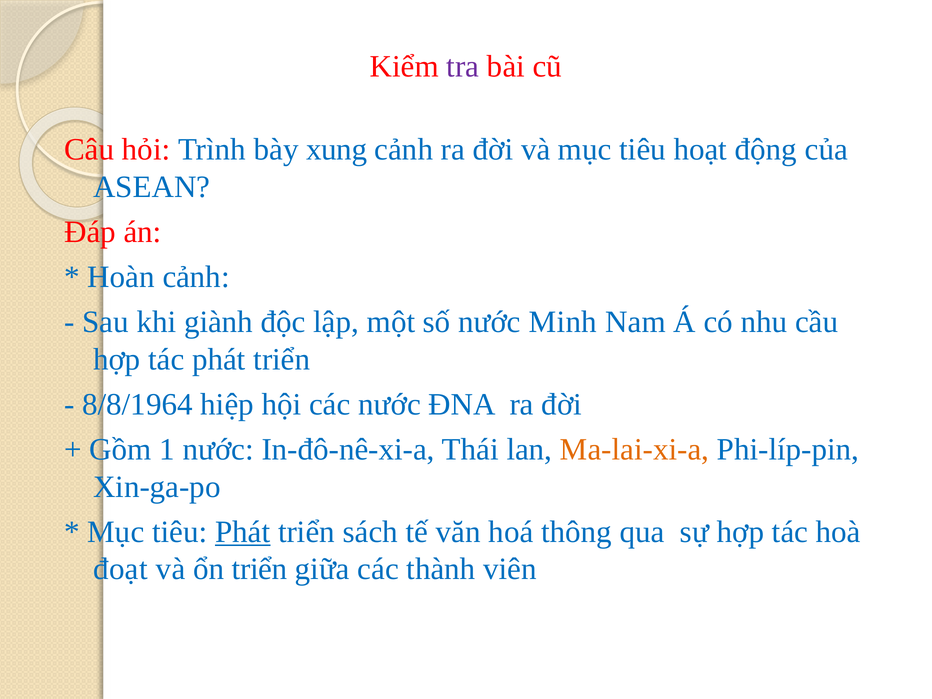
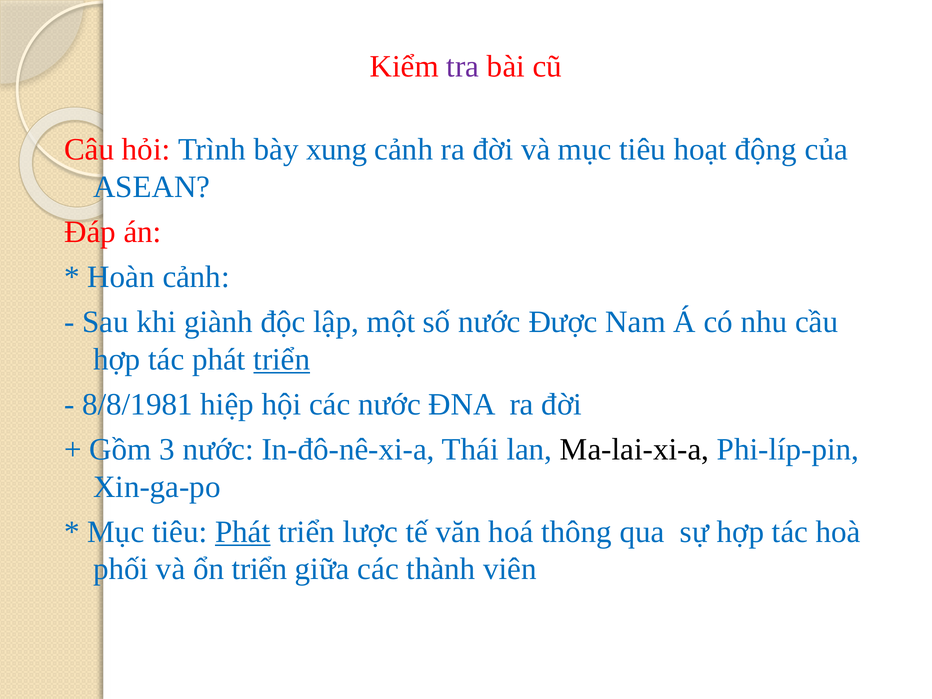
Minh: Minh -> Được
triển at (282, 359) underline: none -> present
8/8/1964: 8/8/1964 -> 8/8/1981
1: 1 -> 3
Ma-lai-xi-a colour: orange -> black
sách: sách -> lược
đoạt: đoạt -> phối
